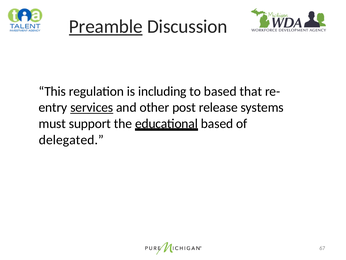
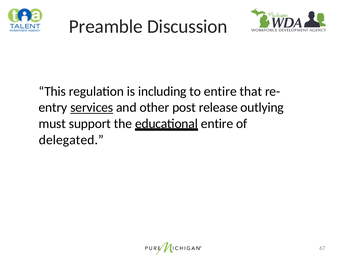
Preamble underline: present -> none
to based: based -> entire
systems: systems -> outlying
educational based: based -> entire
